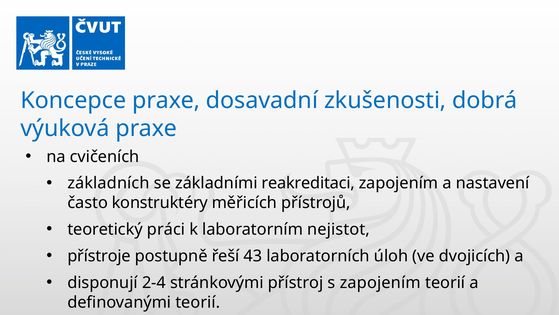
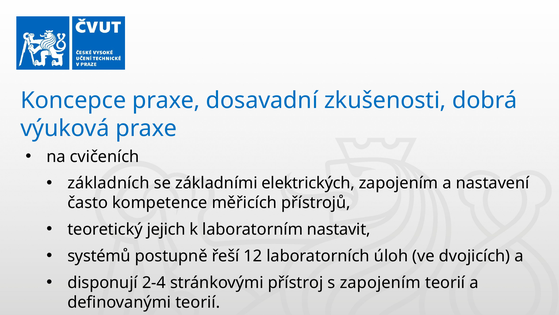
reakreditaci: reakreditaci -> elektrických
konstruktéry: konstruktéry -> kompetence
práci: práci -> jejich
nejistot: nejistot -> nastavit
přístroje: přístroje -> systémů
43: 43 -> 12
